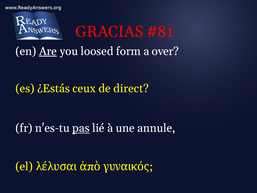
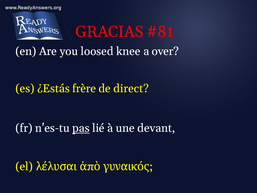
Are underline: present -> none
form: form -> knee
ceux: ceux -> frère
annule: annule -> devant
